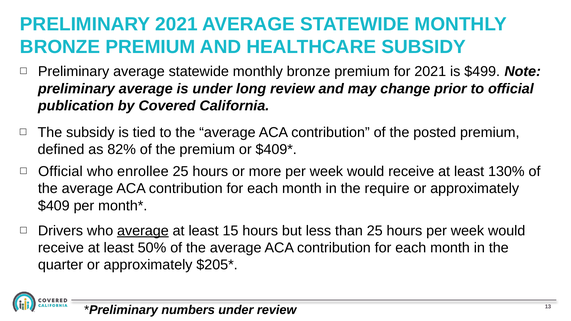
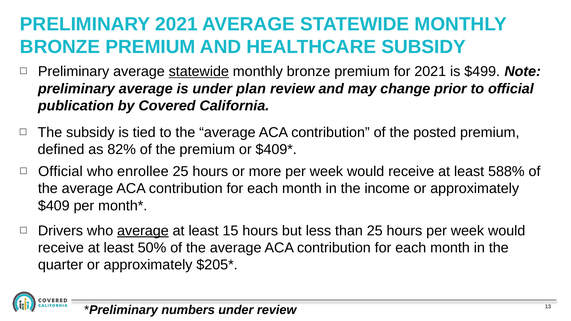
statewide at (199, 72) underline: none -> present
long: long -> plan
130%: 130% -> 588%
require: require -> income
